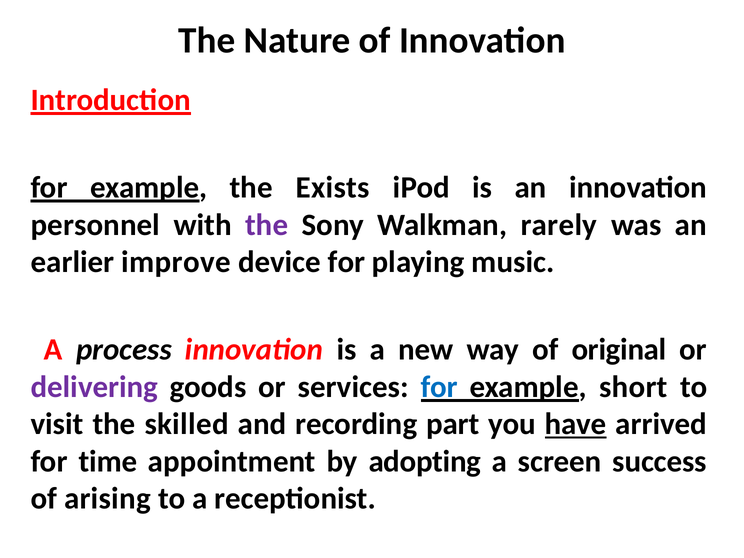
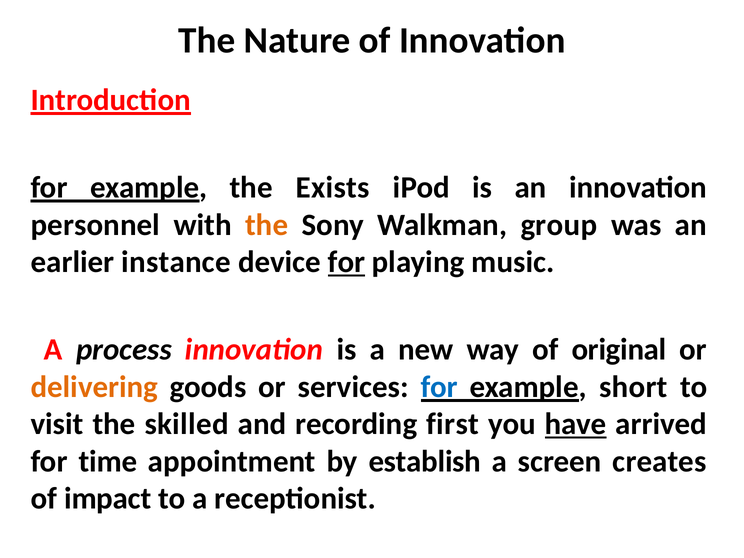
the at (267, 225) colour: purple -> orange
rarely: rarely -> group
improve: improve -> instance
for at (346, 262) underline: none -> present
delivering colour: purple -> orange
part: part -> first
adopting: adopting -> establish
success: success -> creates
arising: arising -> impact
